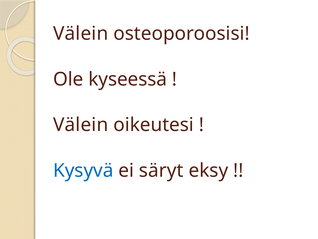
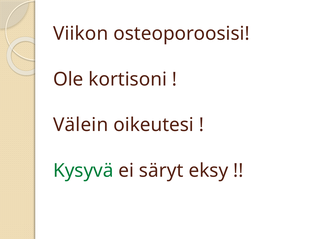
Välein at (81, 34): Välein -> Viikon
kyseessä: kyseessä -> kortisoni
Kysyvä colour: blue -> green
